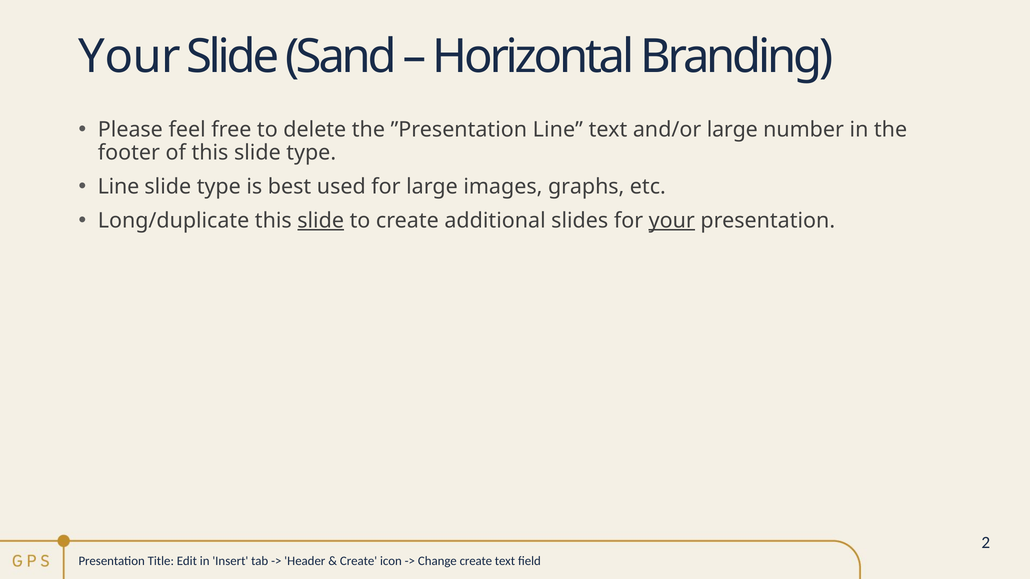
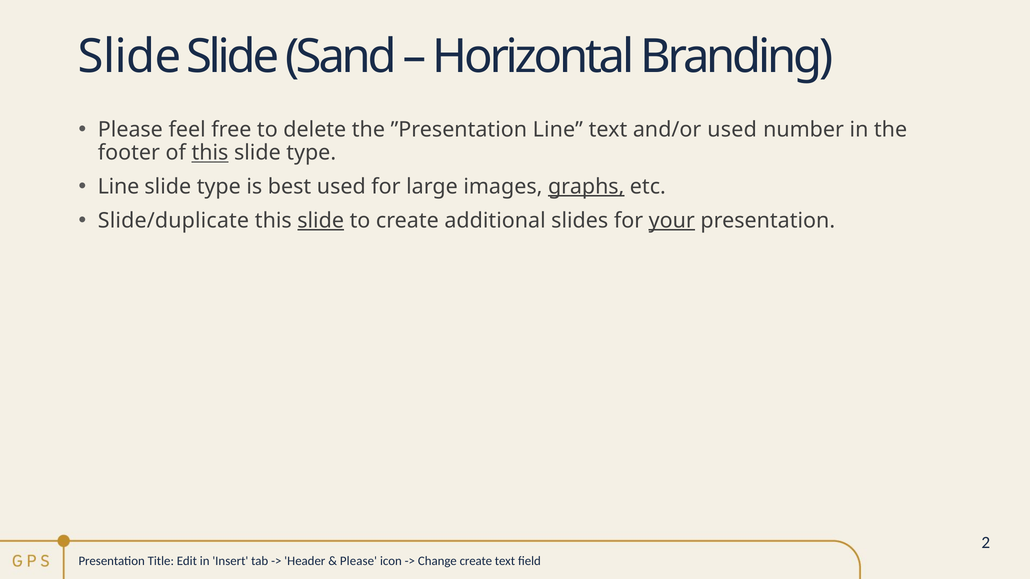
Your at (130, 57): Your -> Slide
and/or large: large -> used
this at (210, 153) underline: none -> present
graphs underline: none -> present
Long/duplicate: Long/duplicate -> Slide/duplicate
Create at (359, 561): Create -> Please
